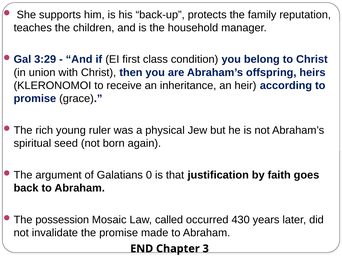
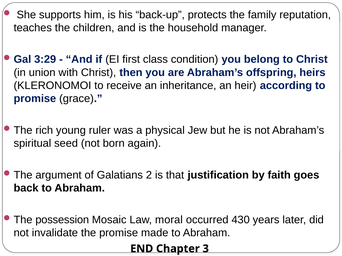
0: 0 -> 2
called: called -> moral
